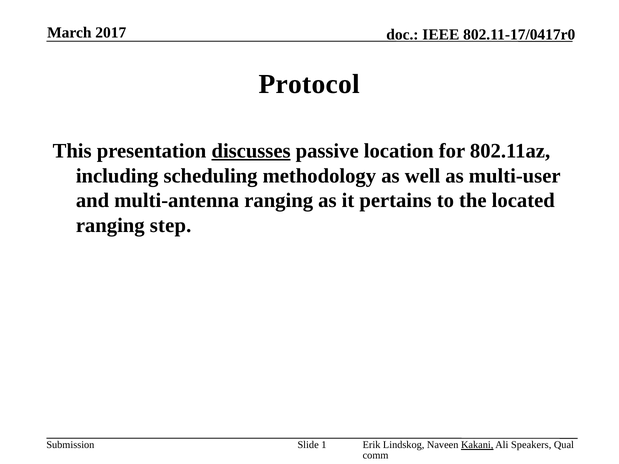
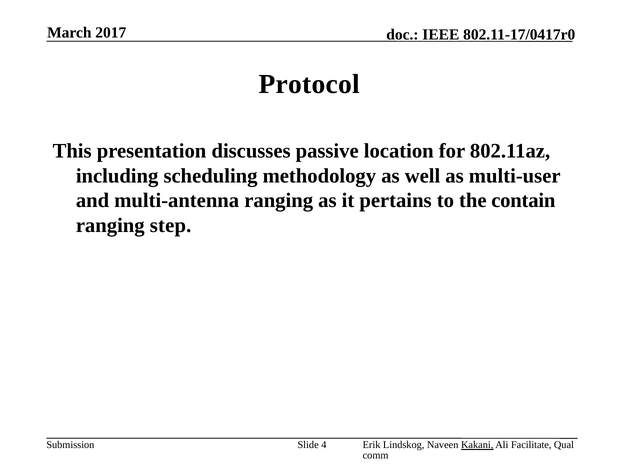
discusses underline: present -> none
located: located -> contain
1: 1 -> 4
Speakers: Speakers -> Facilitate
